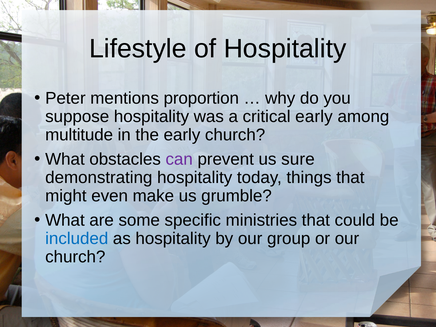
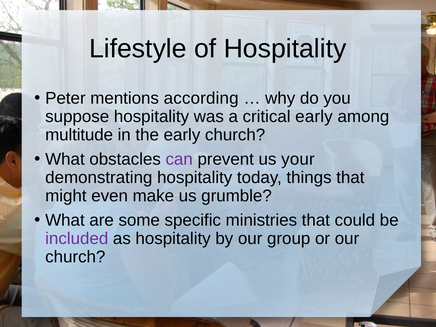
proportion: proportion -> according
sure: sure -> your
included colour: blue -> purple
